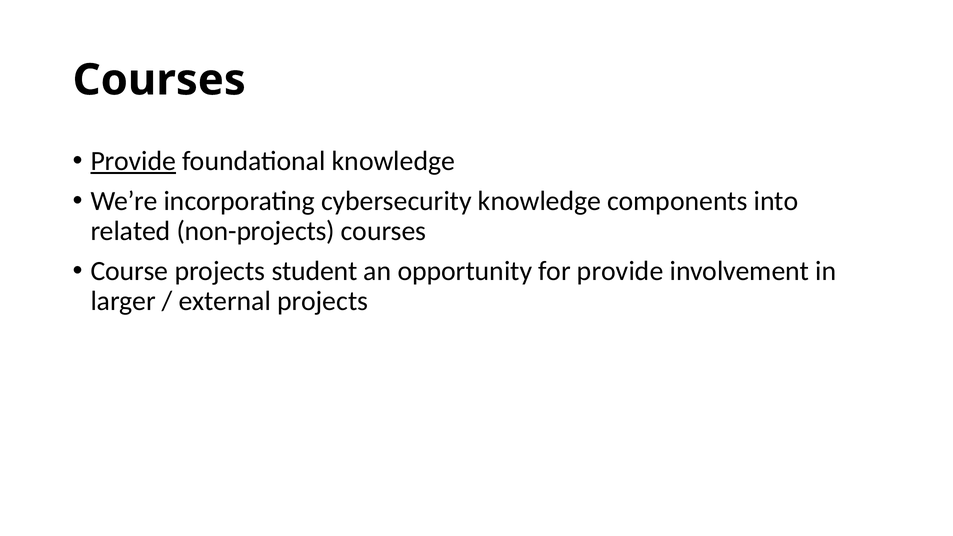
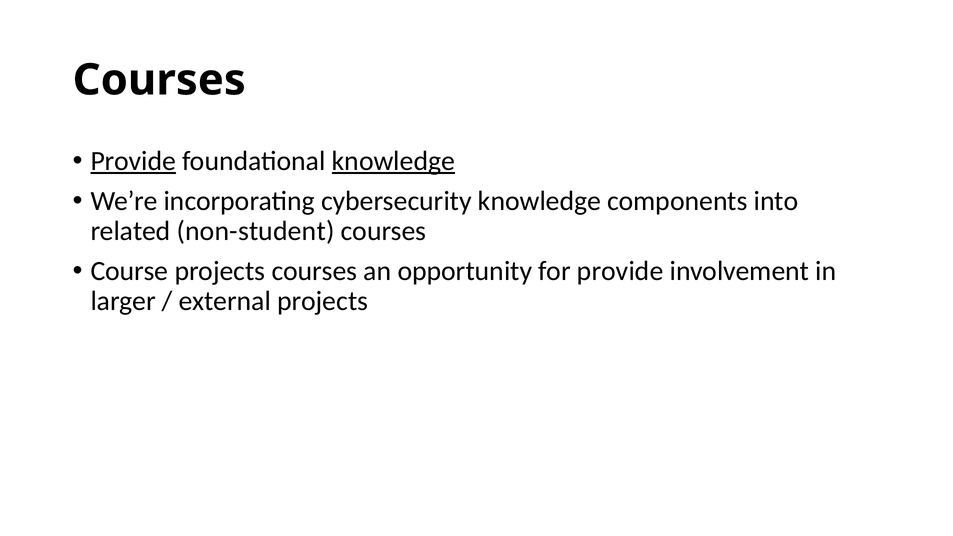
knowledge at (393, 161) underline: none -> present
non-projects: non-projects -> non-student
projects student: student -> courses
